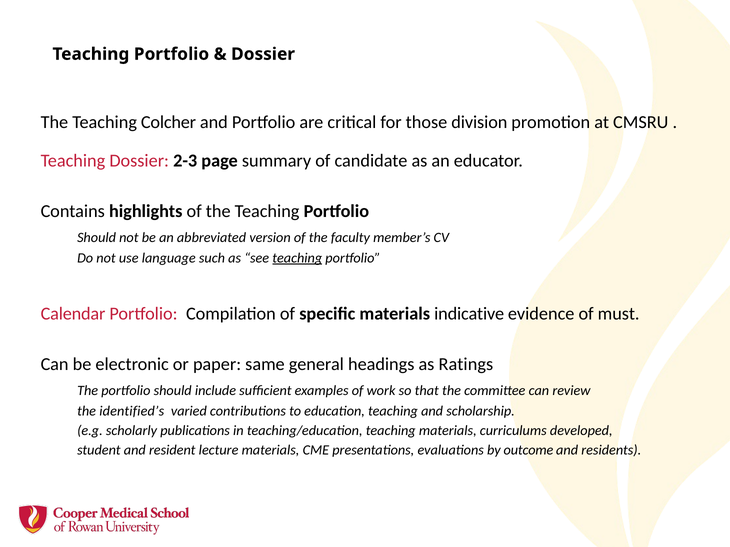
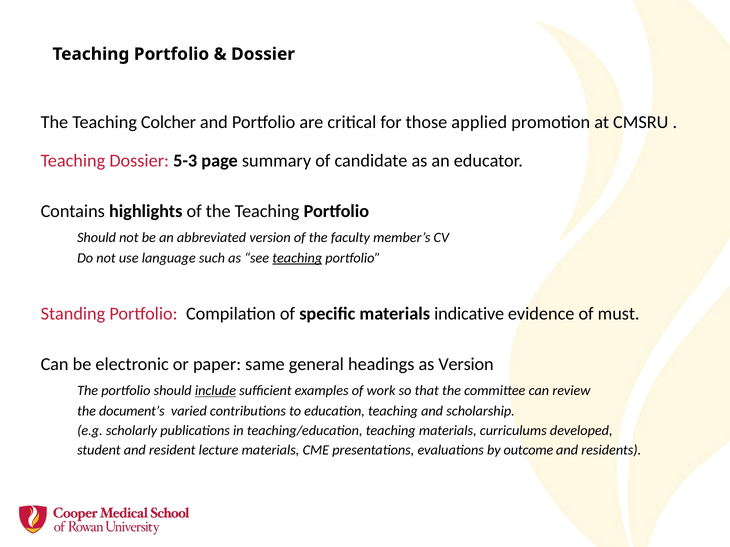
division: division -> applied
2-3: 2-3 -> 5-3
Calendar: Calendar -> Standing
as Ratings: Ratings -> Version
include underline: none -> present
identified’s: identified’s -> document’s
